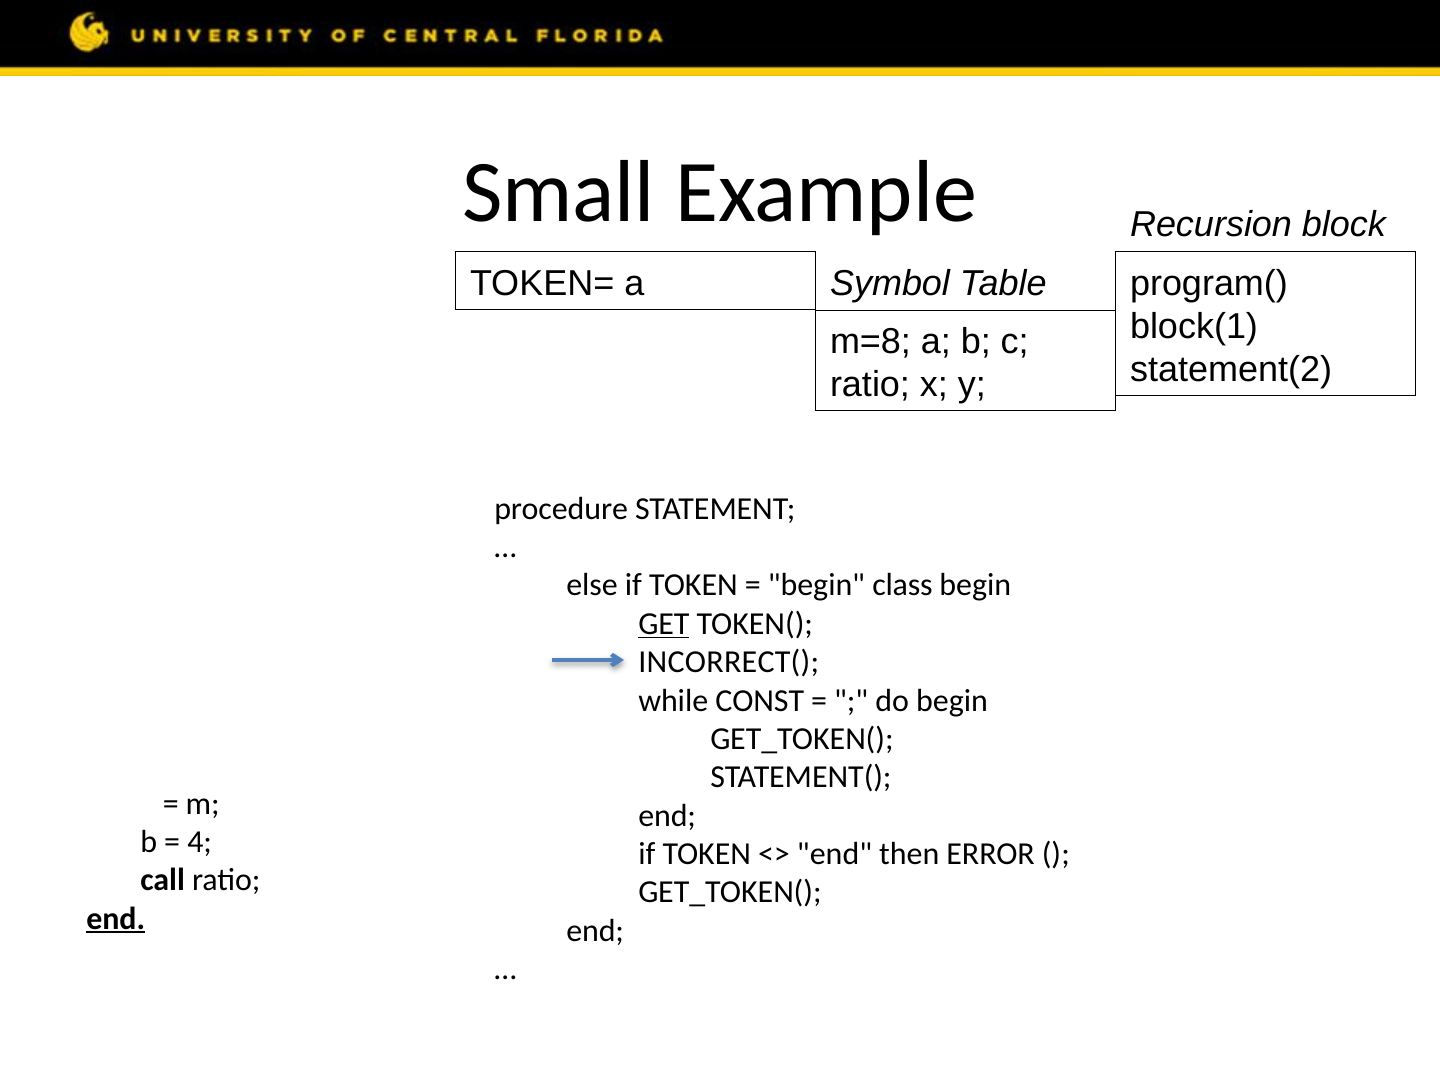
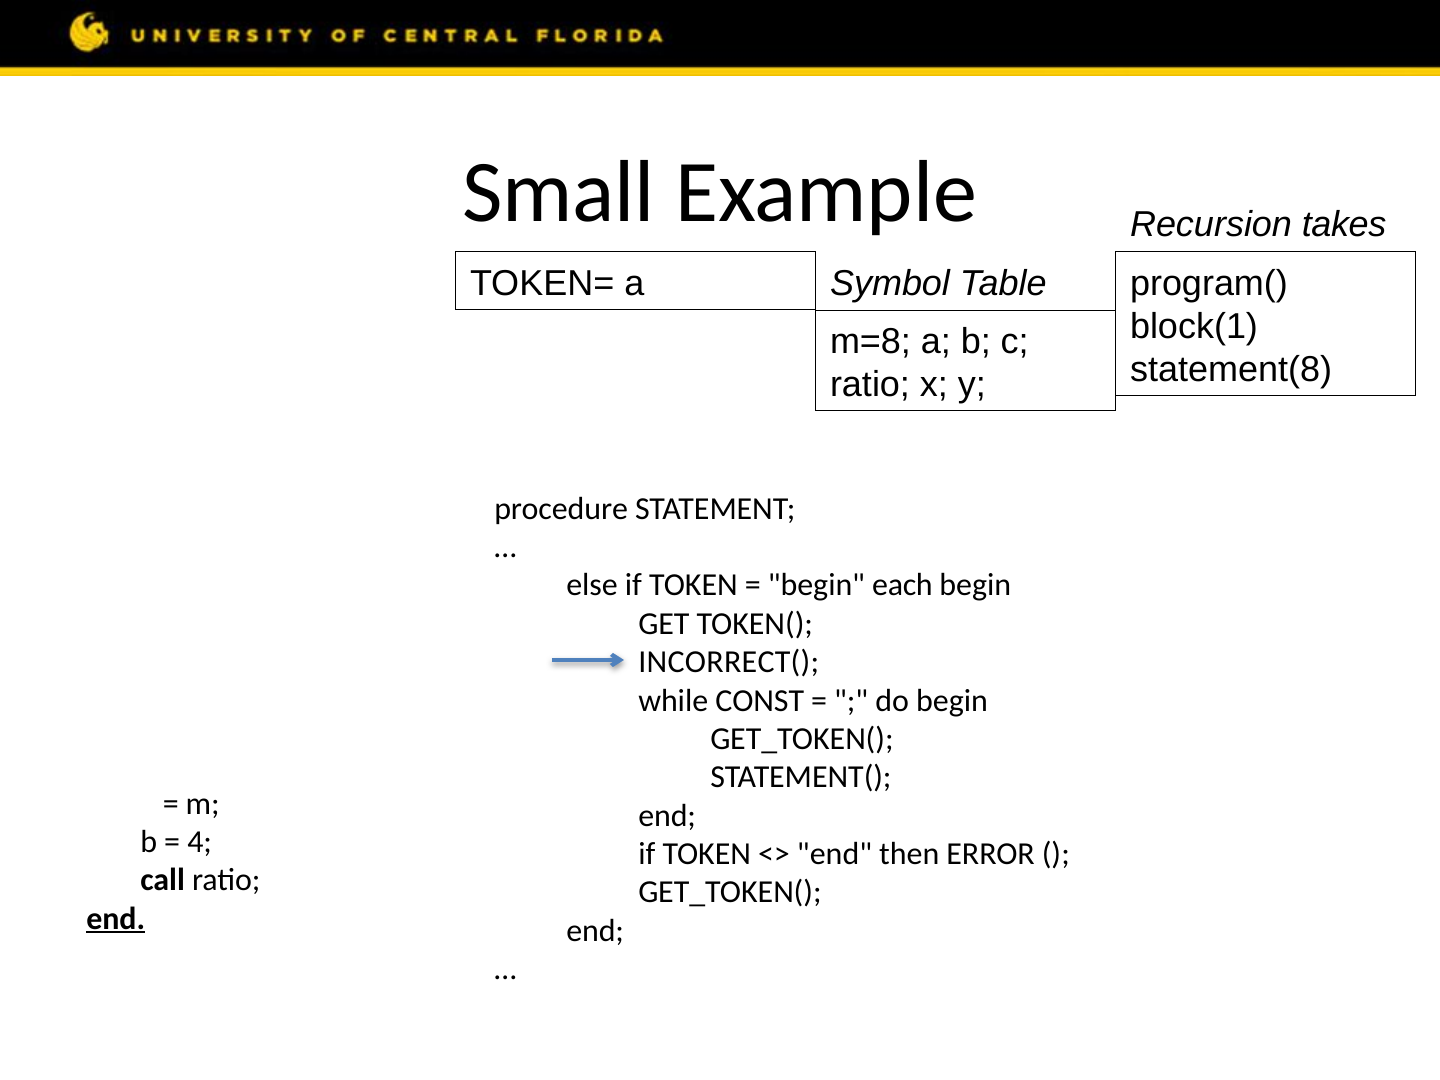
block: block -> takes
statement(2: statement(2 -> statement(8
class: class -> each
GET underline: present -> none
